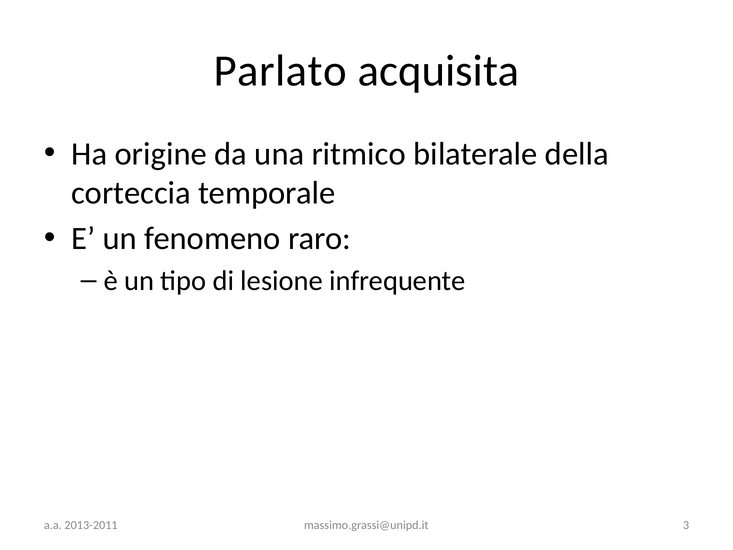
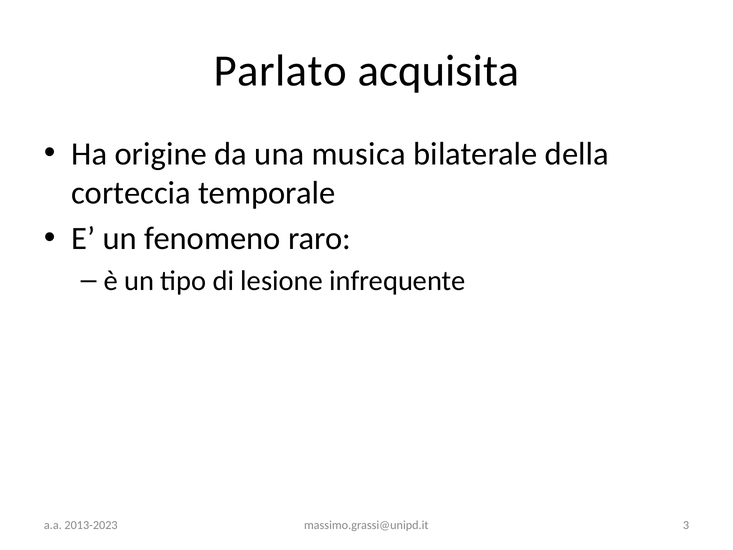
ritmico: ritmico -> musica
2013-2011: 2013-2011 -> 2013-2023
